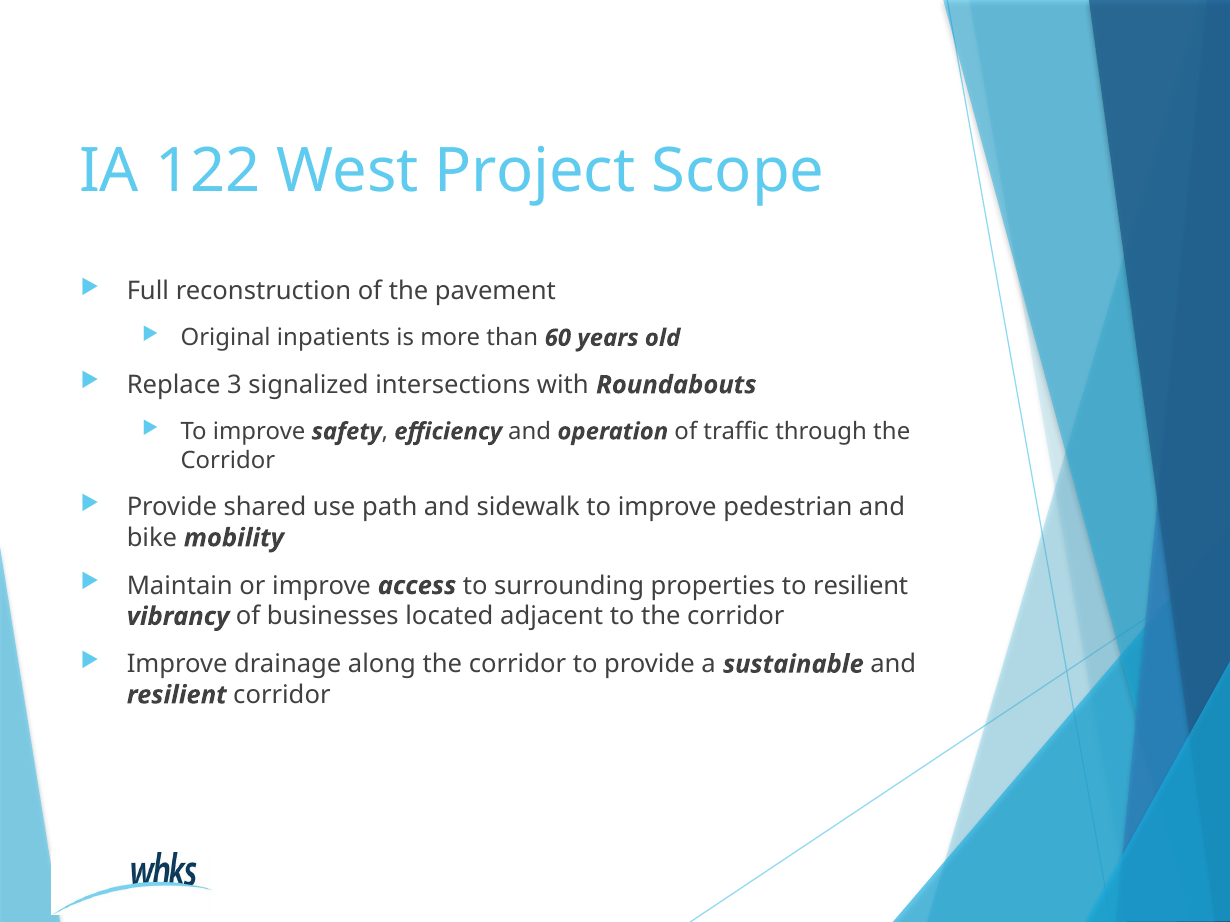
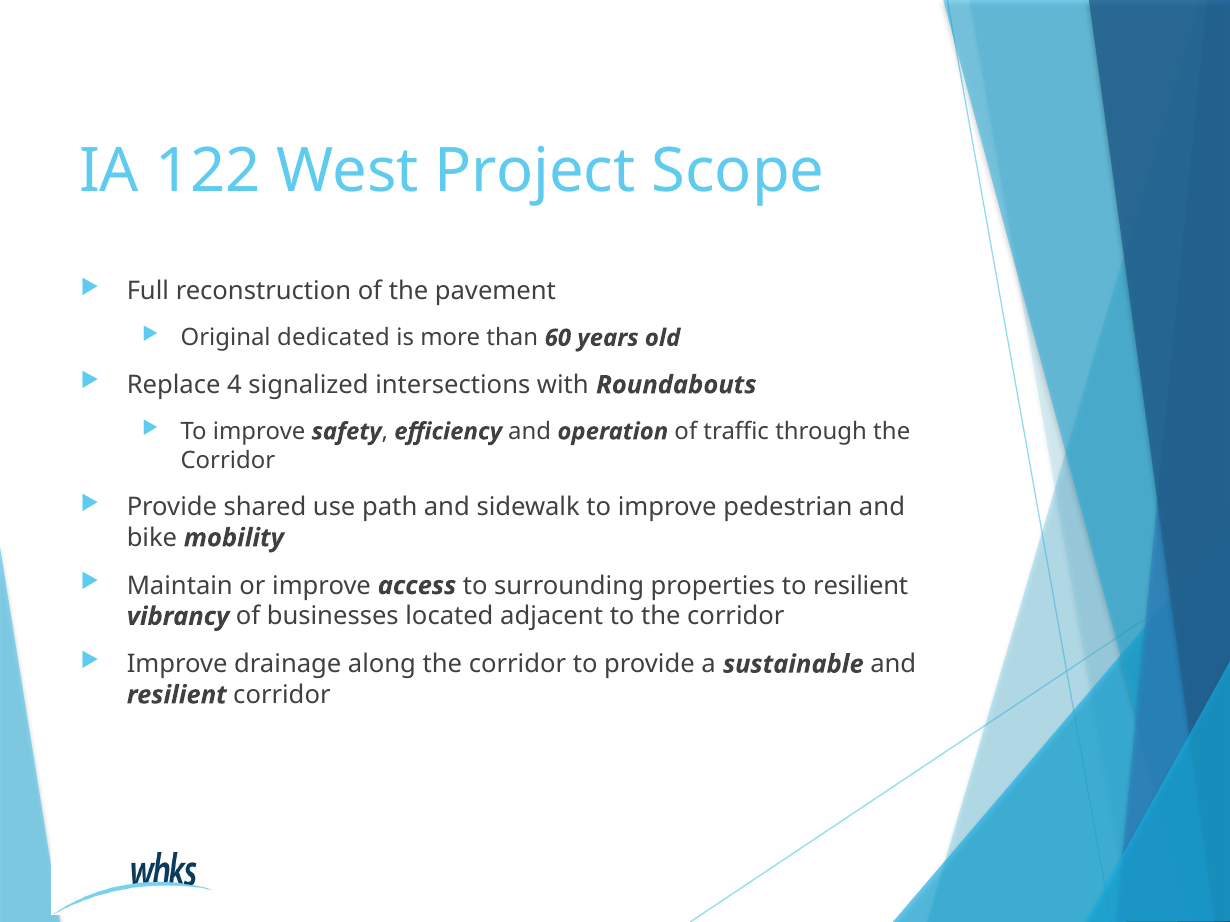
inpatients: inpatients -> dedicated
3: 3 -> 4
